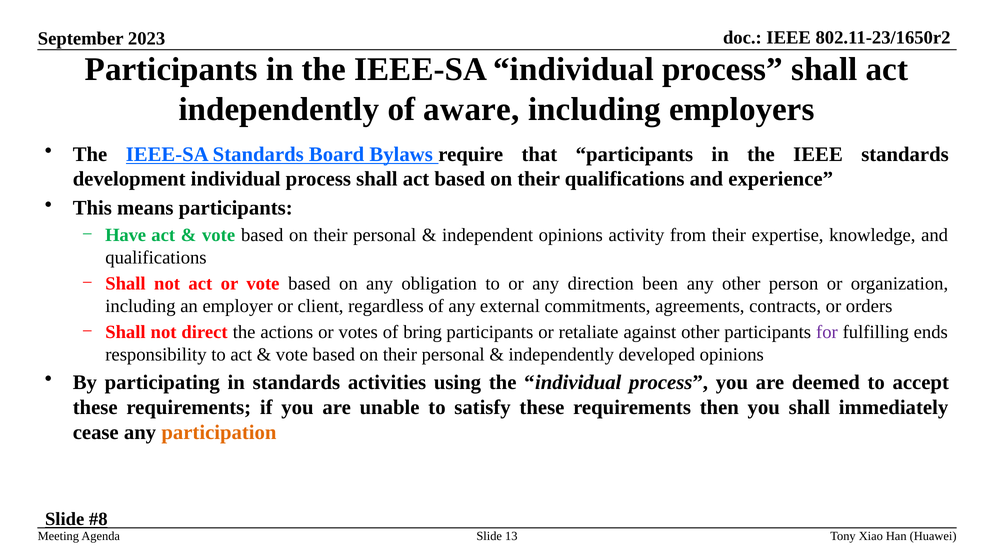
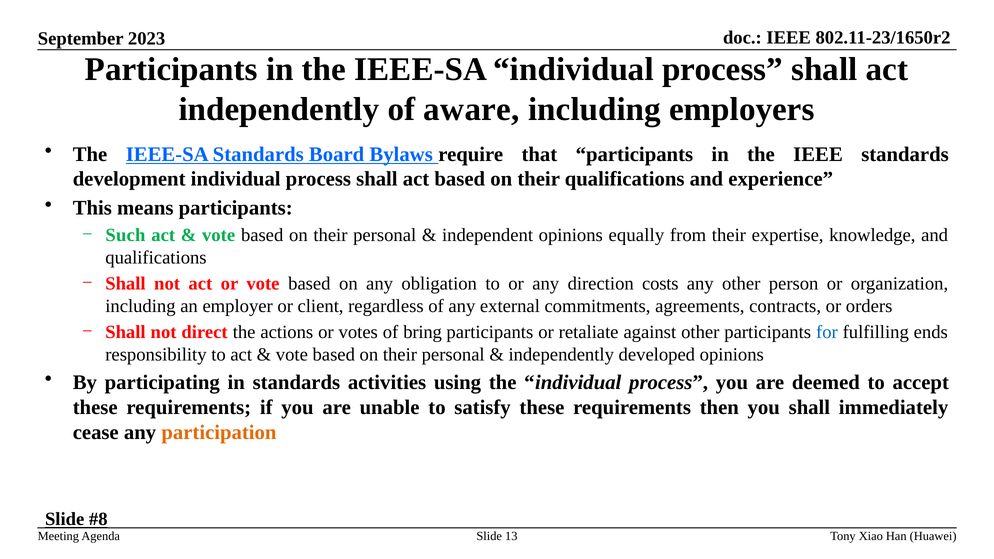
Have: Have -> Such
activity: activity -> equally
been: been -> costs
for colour: purple -> blue
